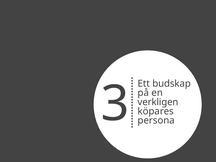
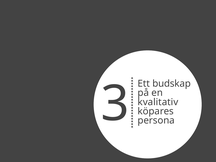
verkligen: verkligen -> kvalitativ
